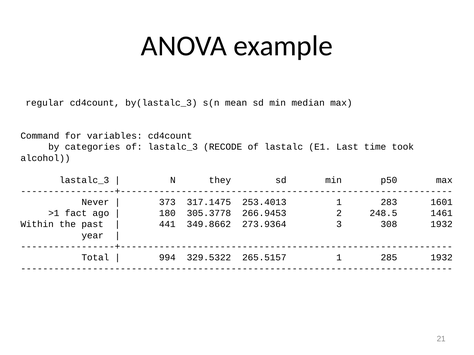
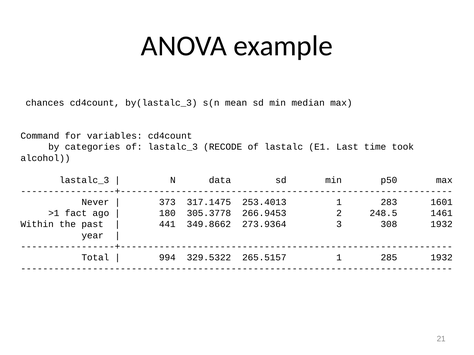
regular: regular -> chances
they: they -> data
